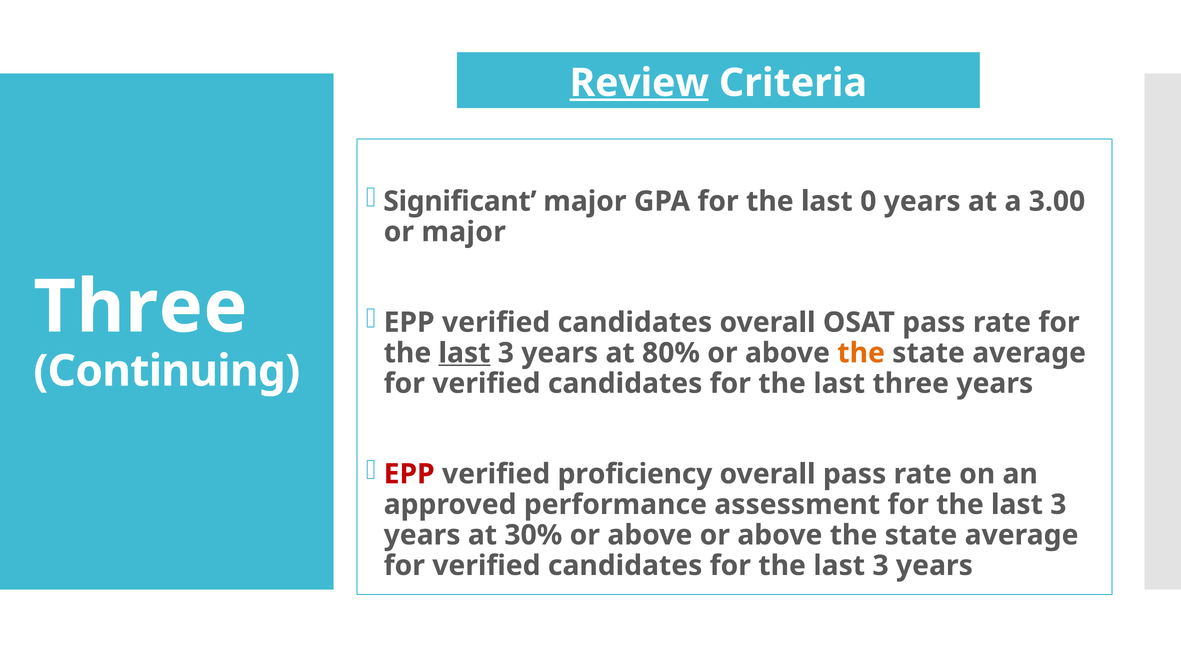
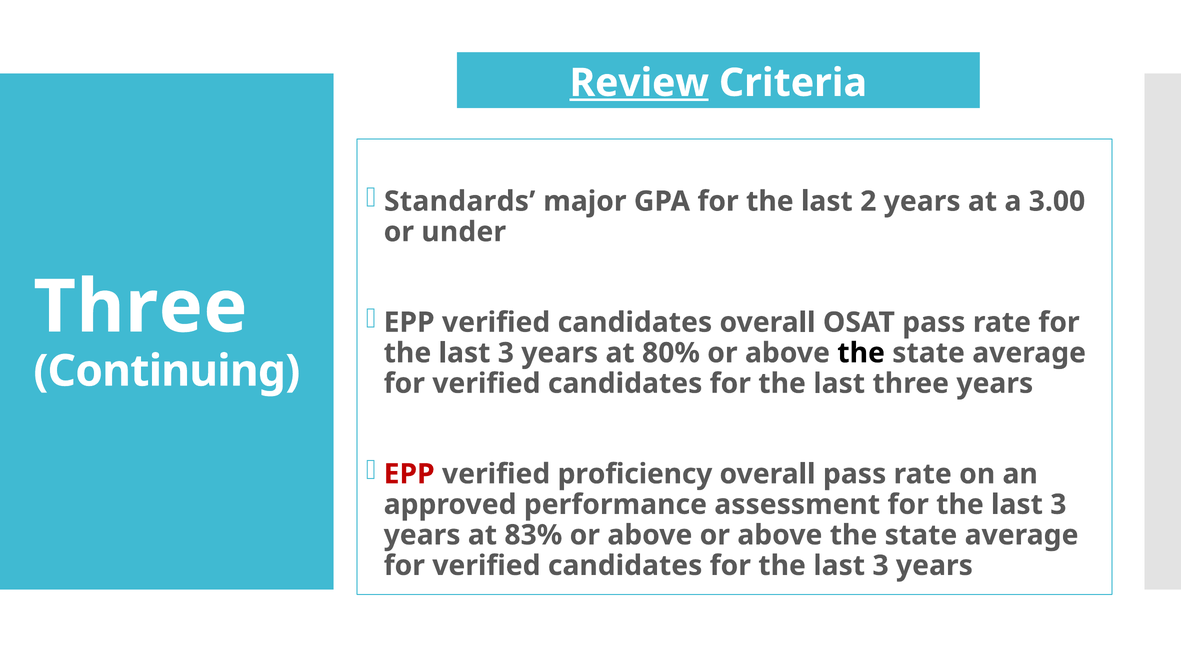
Significant: Significant -> Standards
0: 0 -> 2
or major: major -> under
last at (464, 353) underline: present -> none
the at (861, 353) colour: orange -> black
30%: 30% -> 83%
